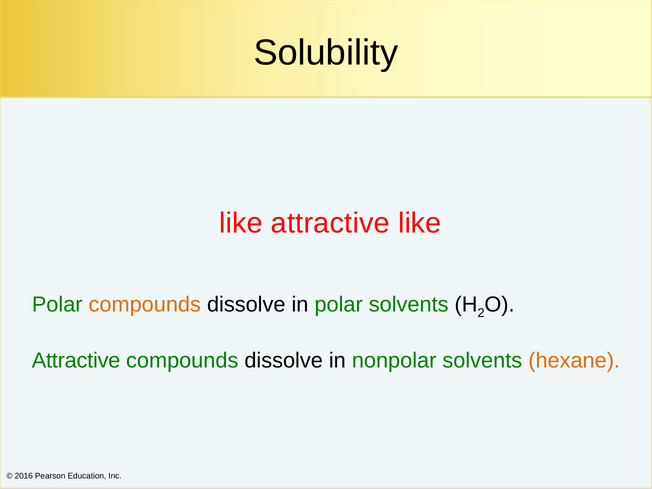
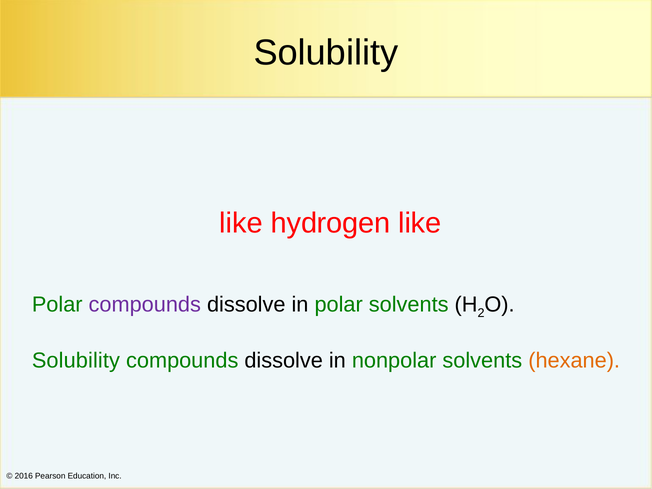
like attractive: attractive -> hydrogen
compounds at (145, 305) colour: orange -> purple
Attractive at (76, 360): Attractive -> Solubility
